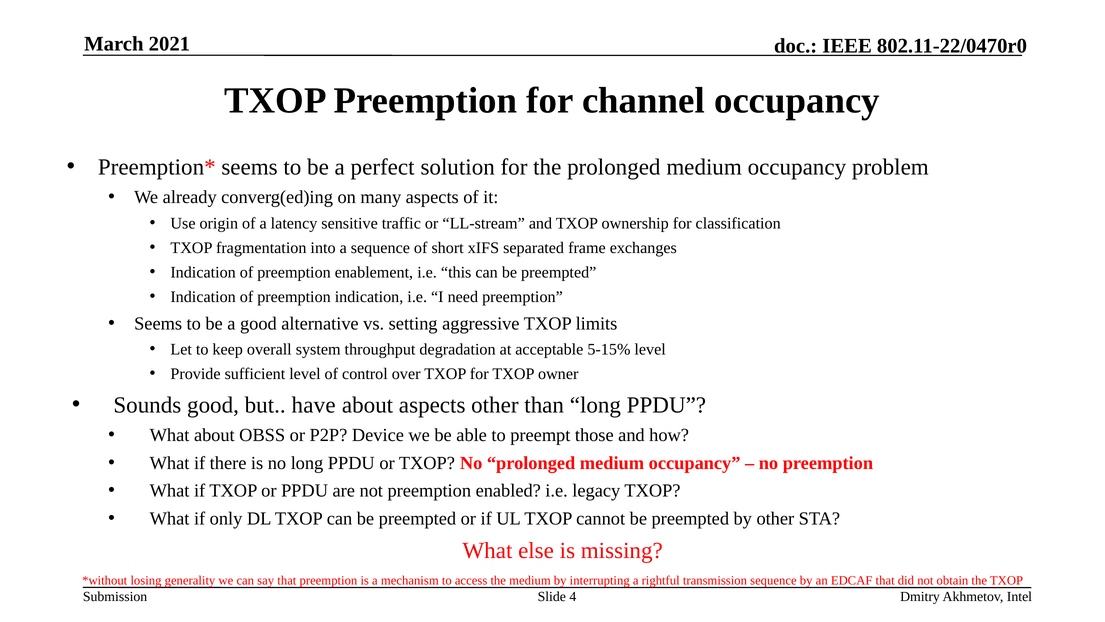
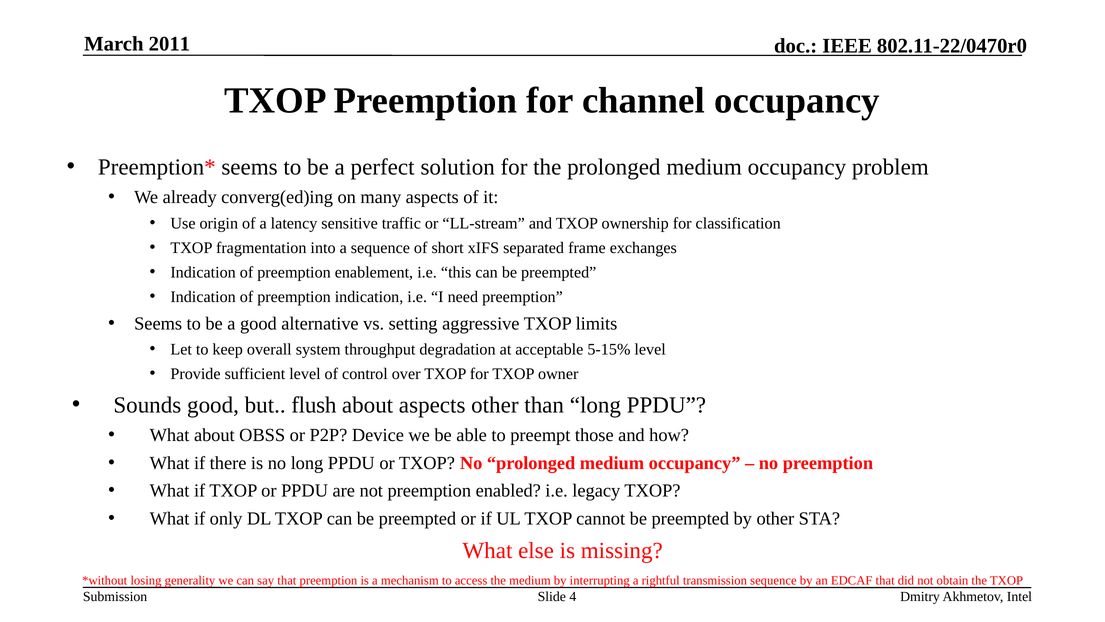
2021: 2021 -> 2011
have: have -> flush
